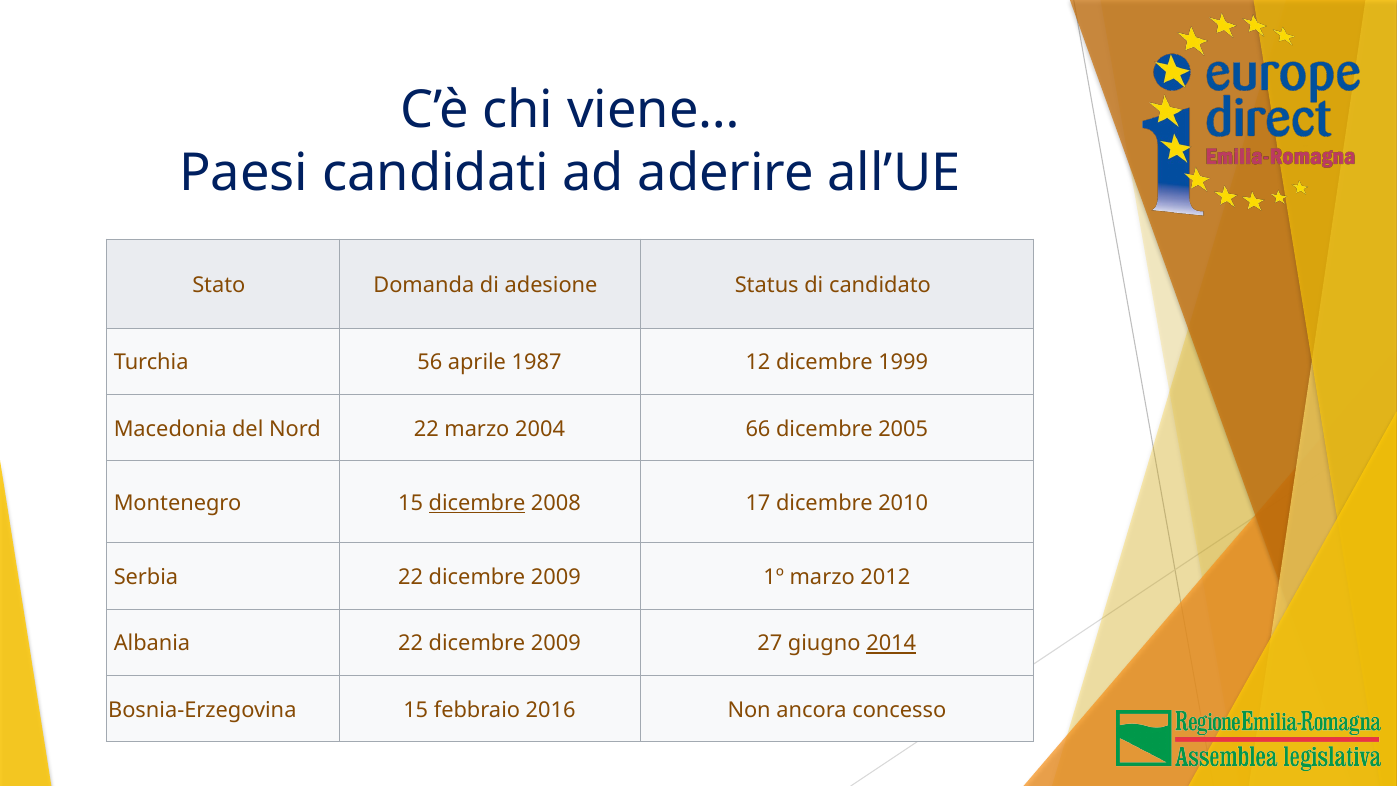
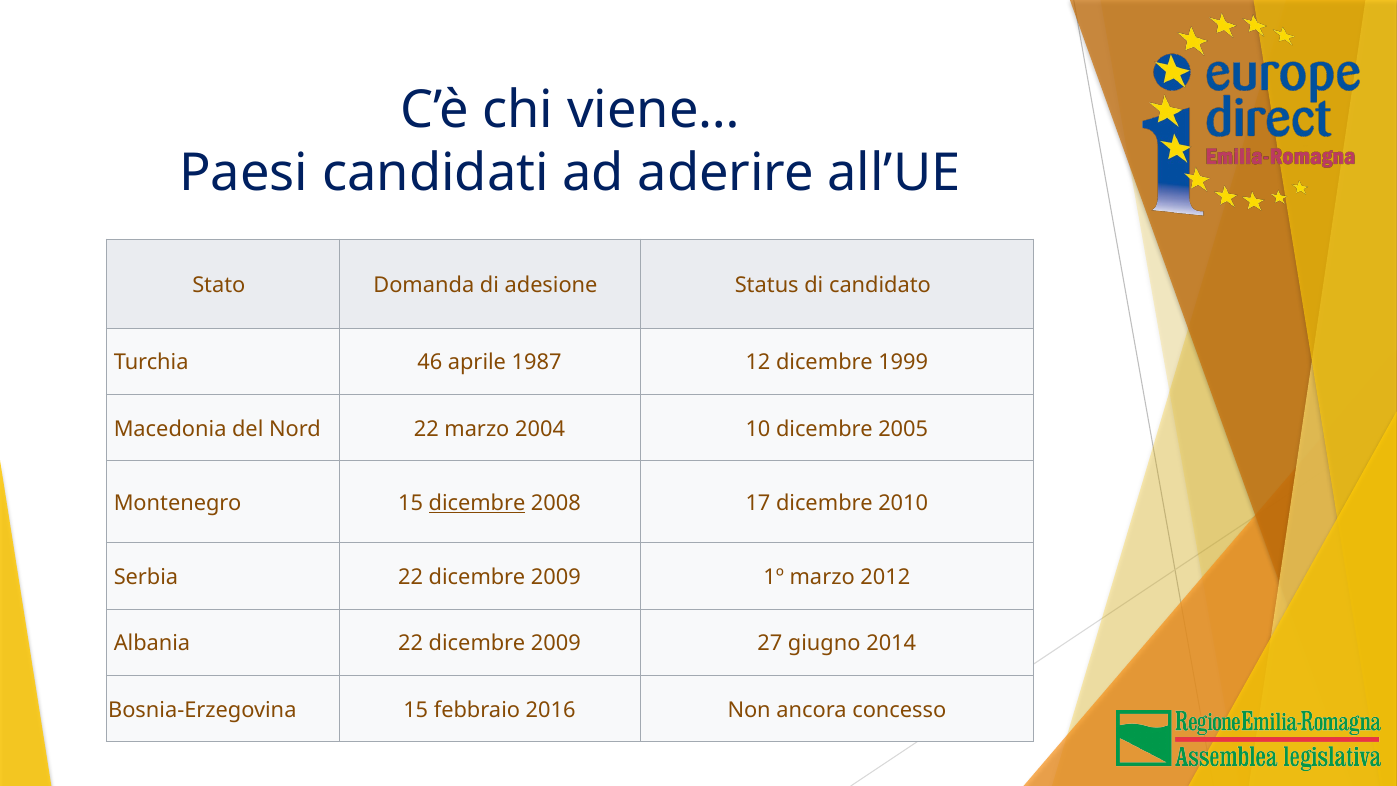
56: 56 -> 46
66: 66 -> 10
2014 underline: present -> none
